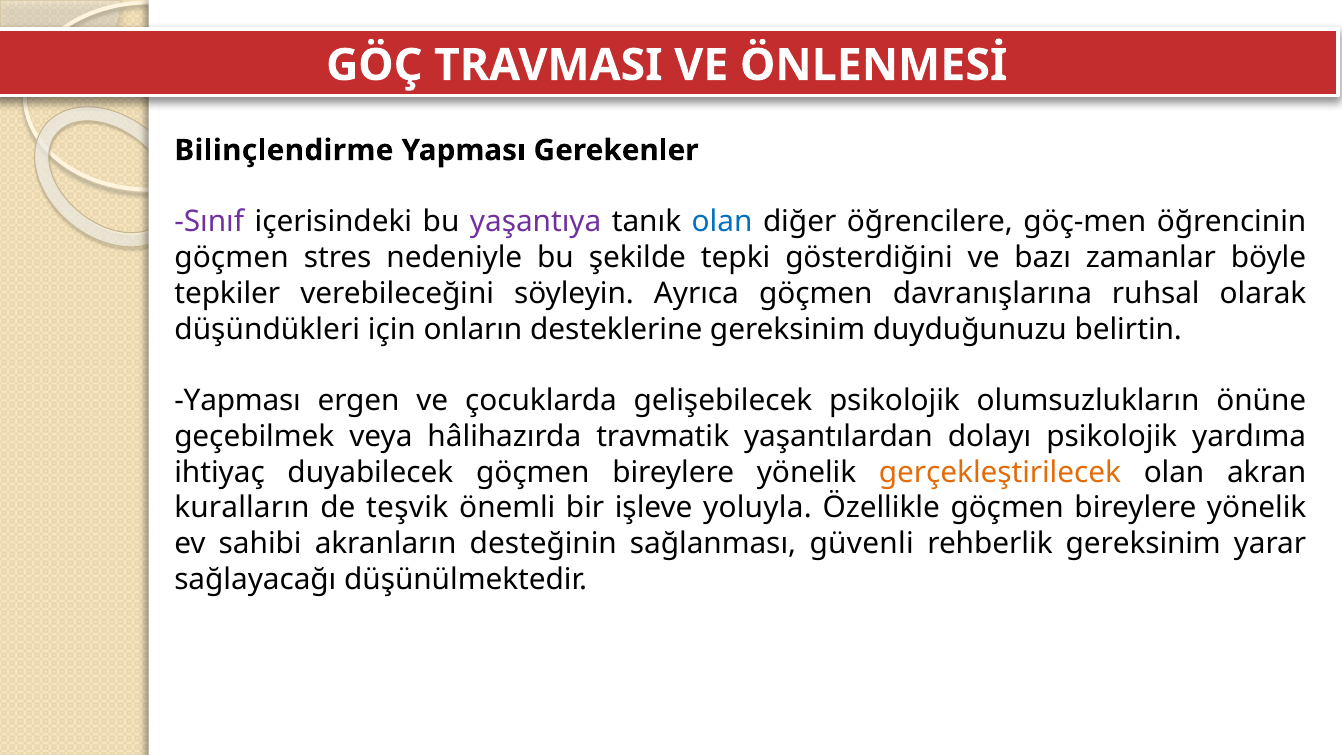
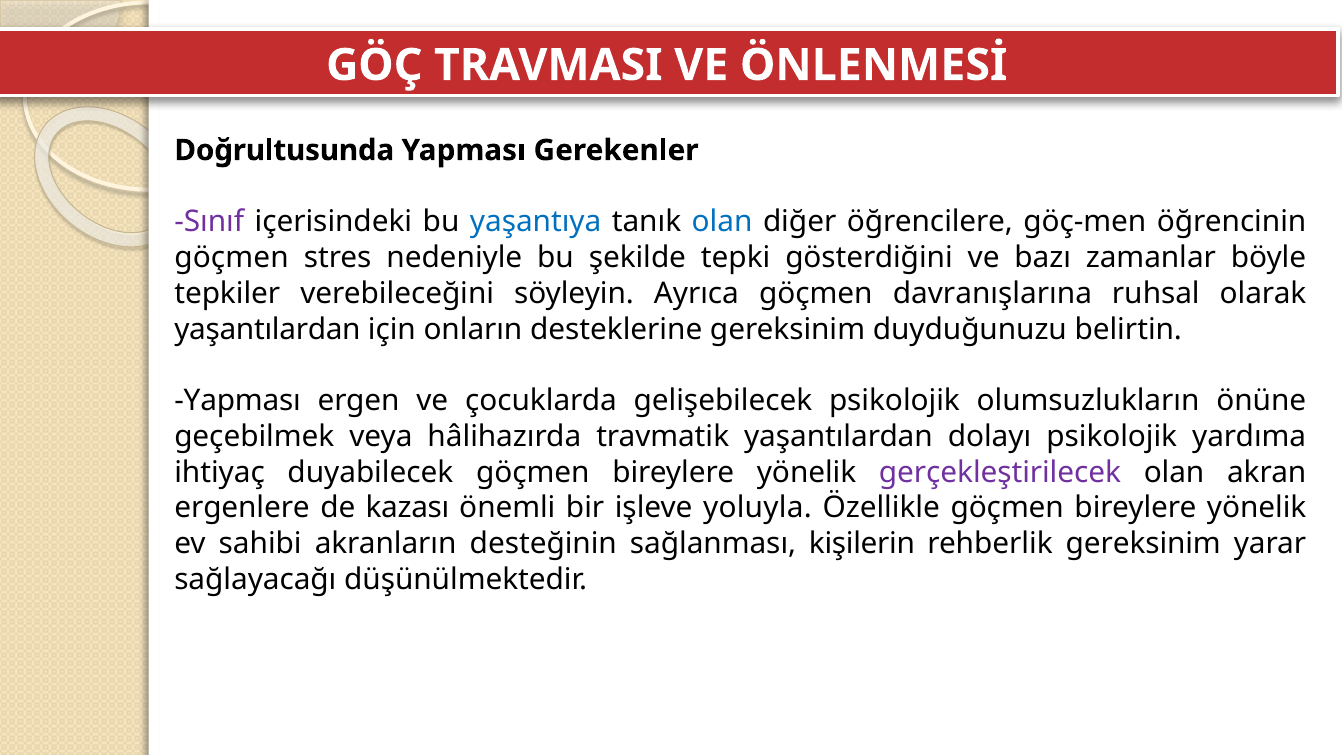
Bilinçlendirme: Bilinçlendirme -> Doğrultusunda
yaşantıya colour: purple -> blue
düşündükleri at (267, 329): düşündükleri -> yaşantılardan
gerçekleştirilecek colour: orange -> purple
kuralların: kuralların -> ergenlere
teşvik: teşvik -> kazası
güvenli: güvenli -> kişilerin
